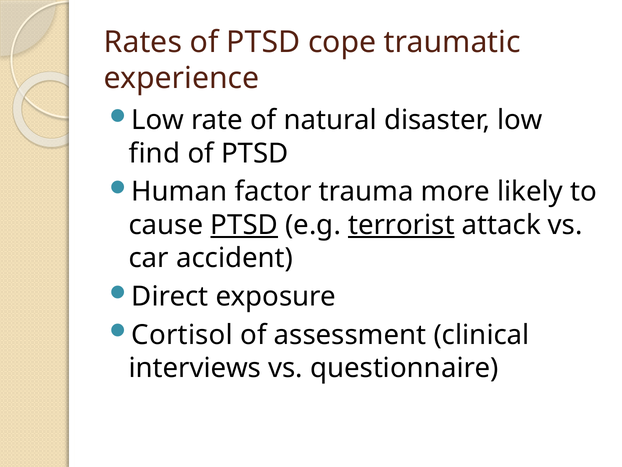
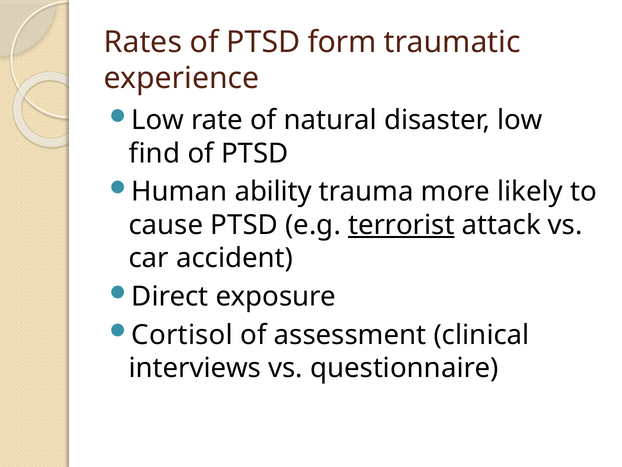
cope: cope -> form
factor: factor -> ability
PTSD at (244, 225) underline: present -> none
